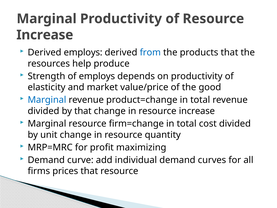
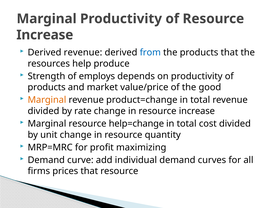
Derived employs: employs -> revenue
elasticity at (47, 87): elasticity -> products
Marginal at (47, 100) colour: blue -> orange
by that: that -> rate
firm=change: firm=change -> help=change
